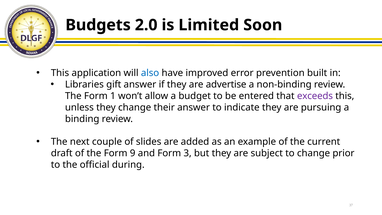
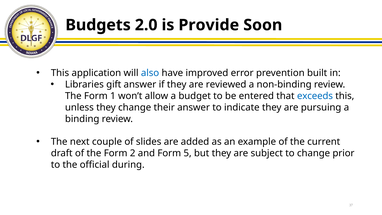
Limited: Limited -> Provide
advertise: advertise -> reviewed
exceeds colour: purple -> blue
9: 9 -> 2
3: 3 -> 5
